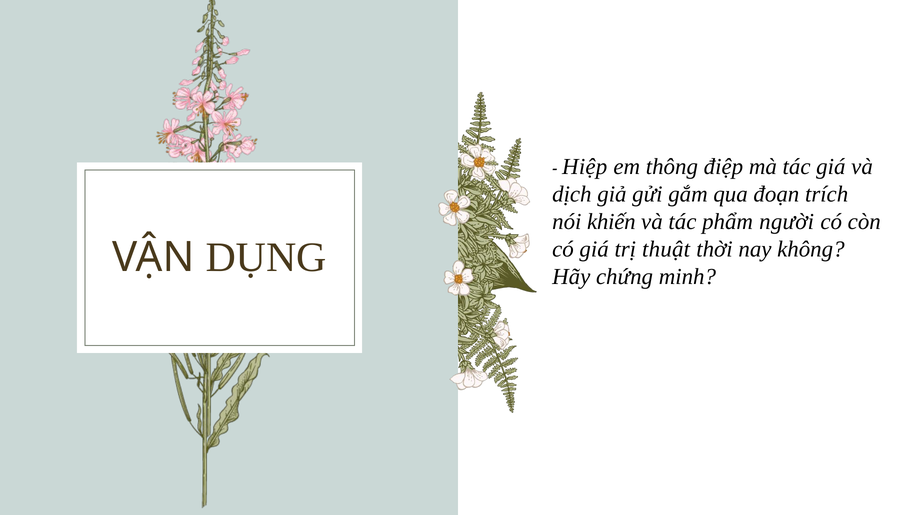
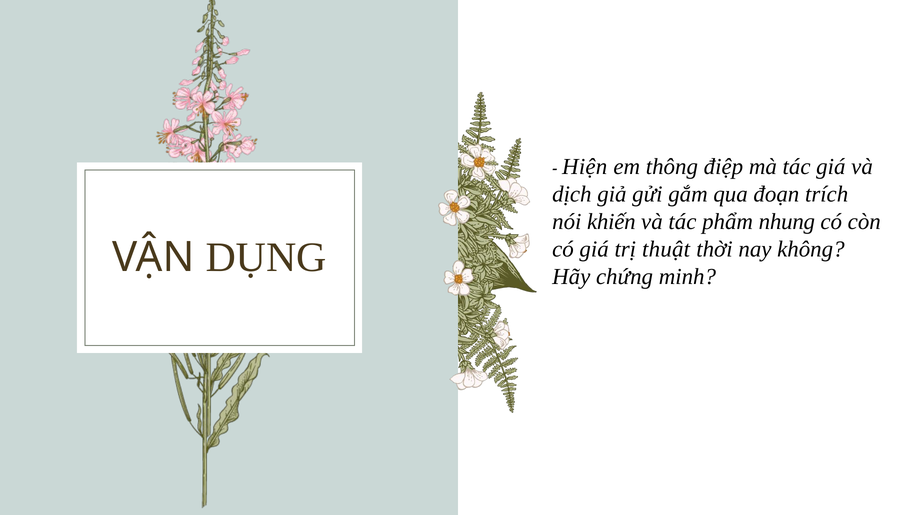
Hiệp: Hiệp -> Hiện
người: người -> nhung
